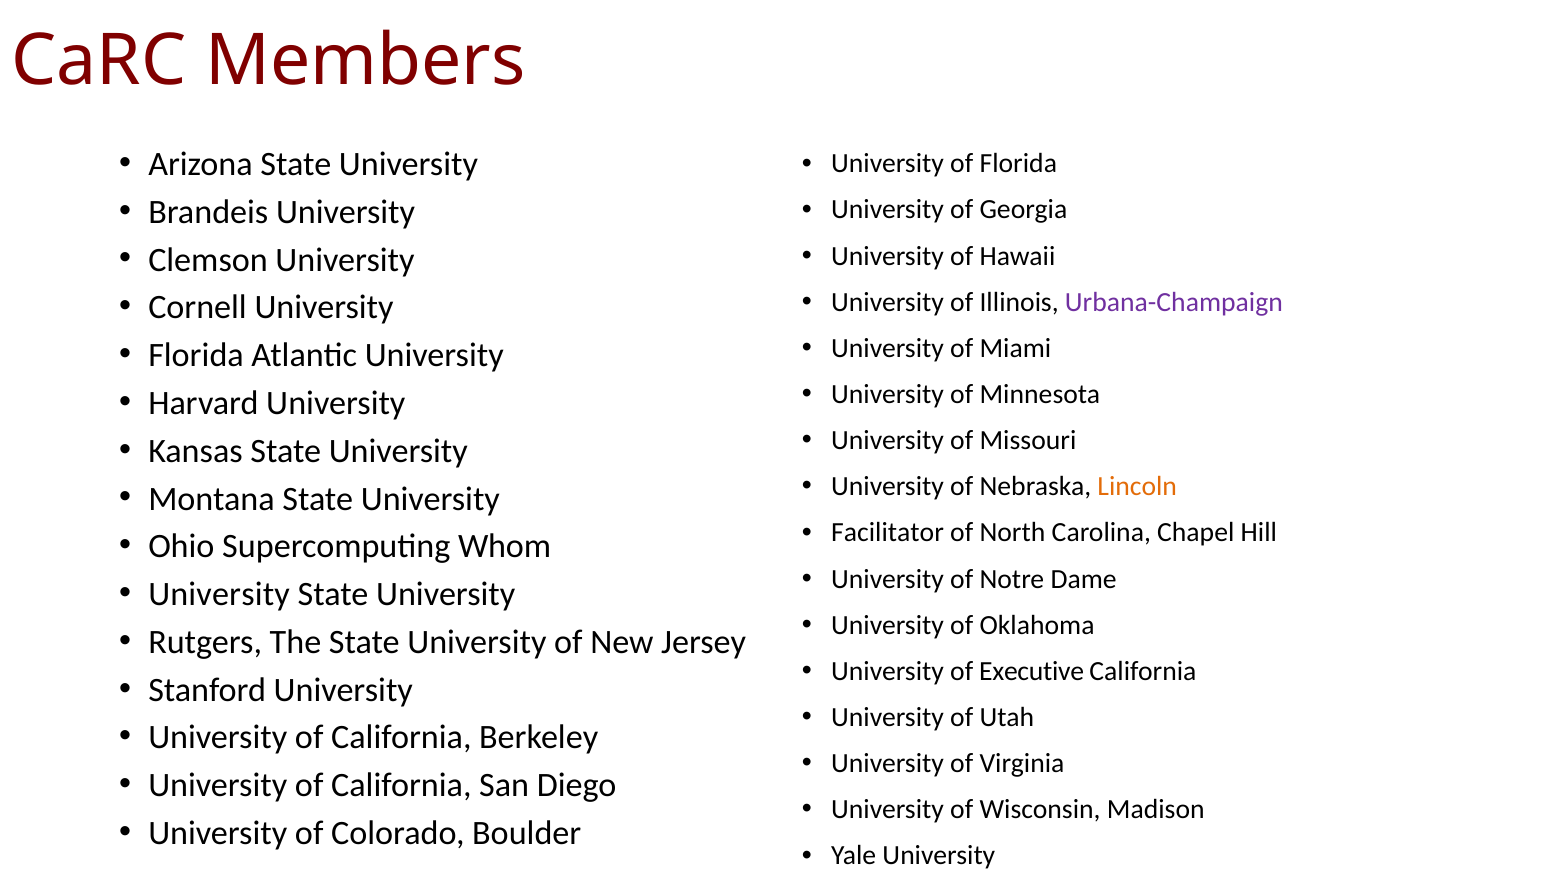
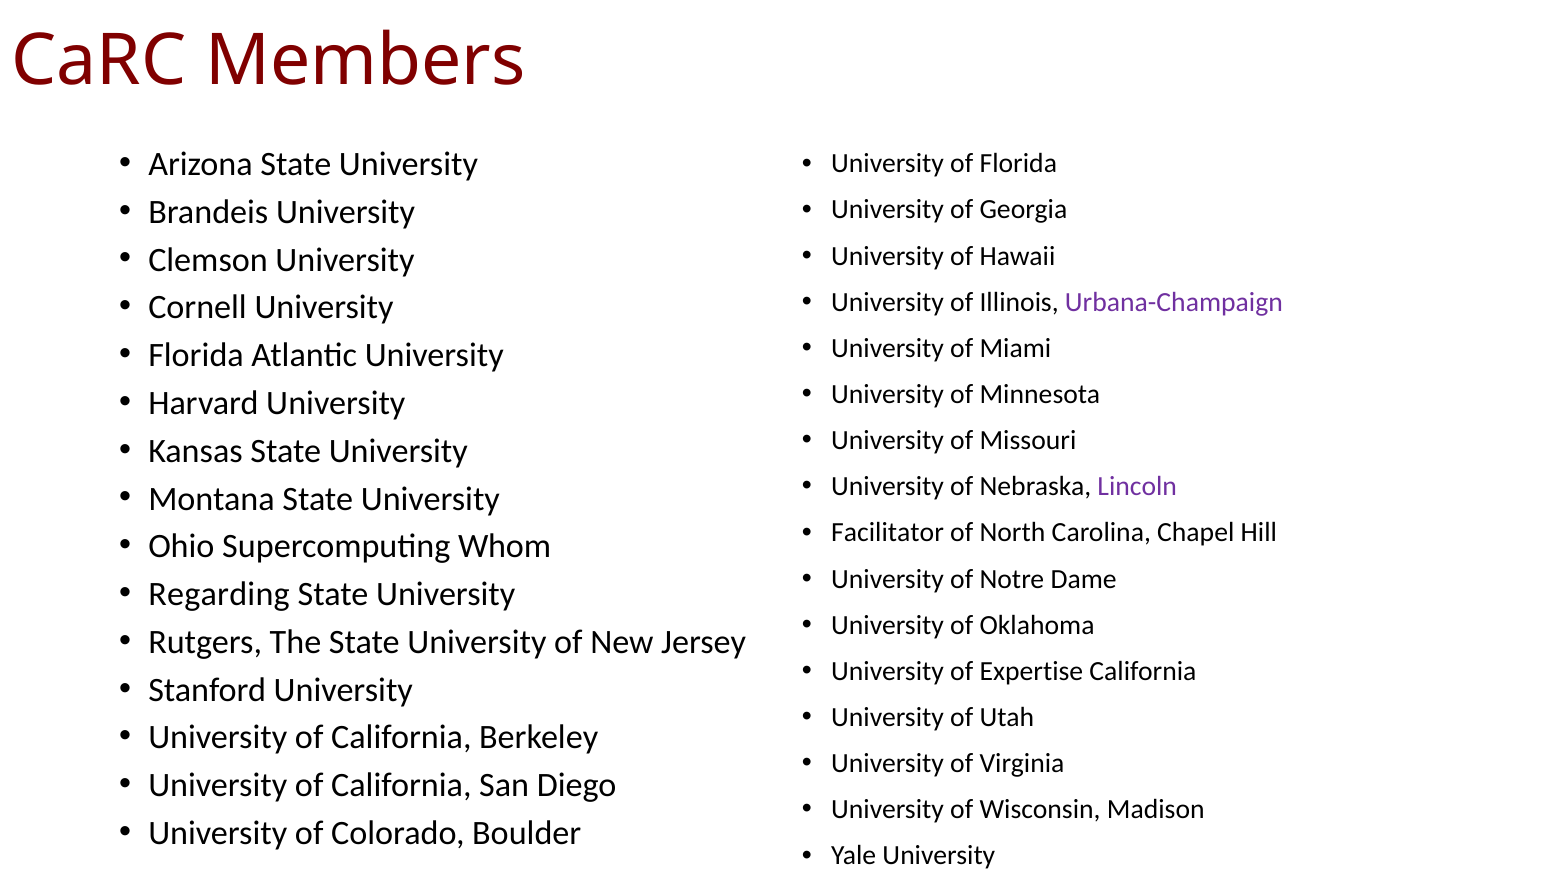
Lincoln colour: orange -> purple
University at (219, 594): University -> Regarding
Executive: Executive -> Expertise
